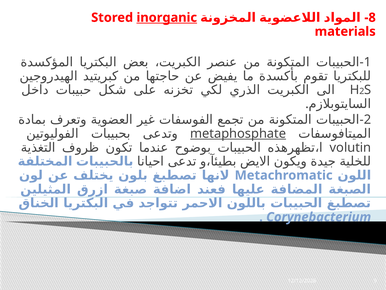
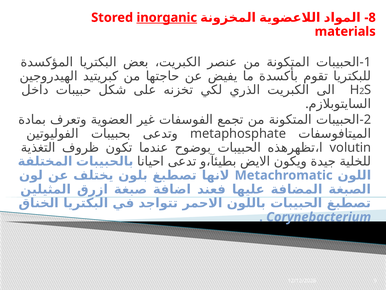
metaphosphate underline: present -> none
